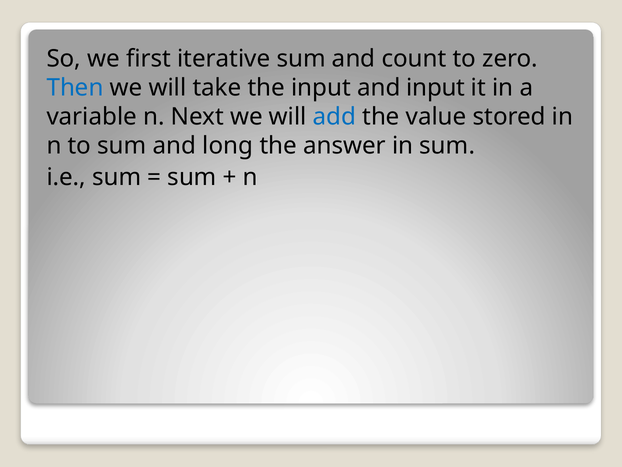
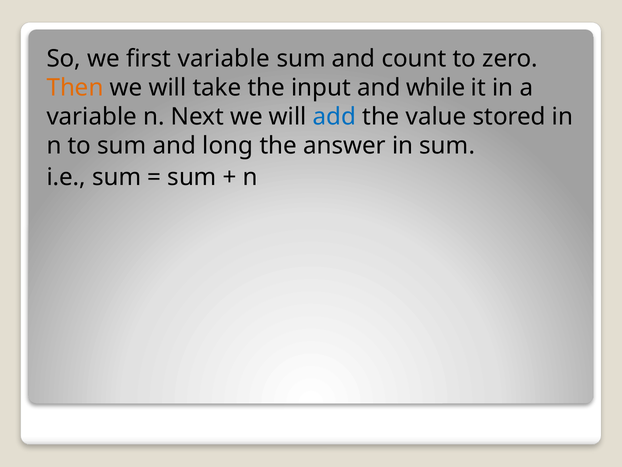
first iterative: iterative -> variable
Then colour: blue -> orange
and input: input -> while
